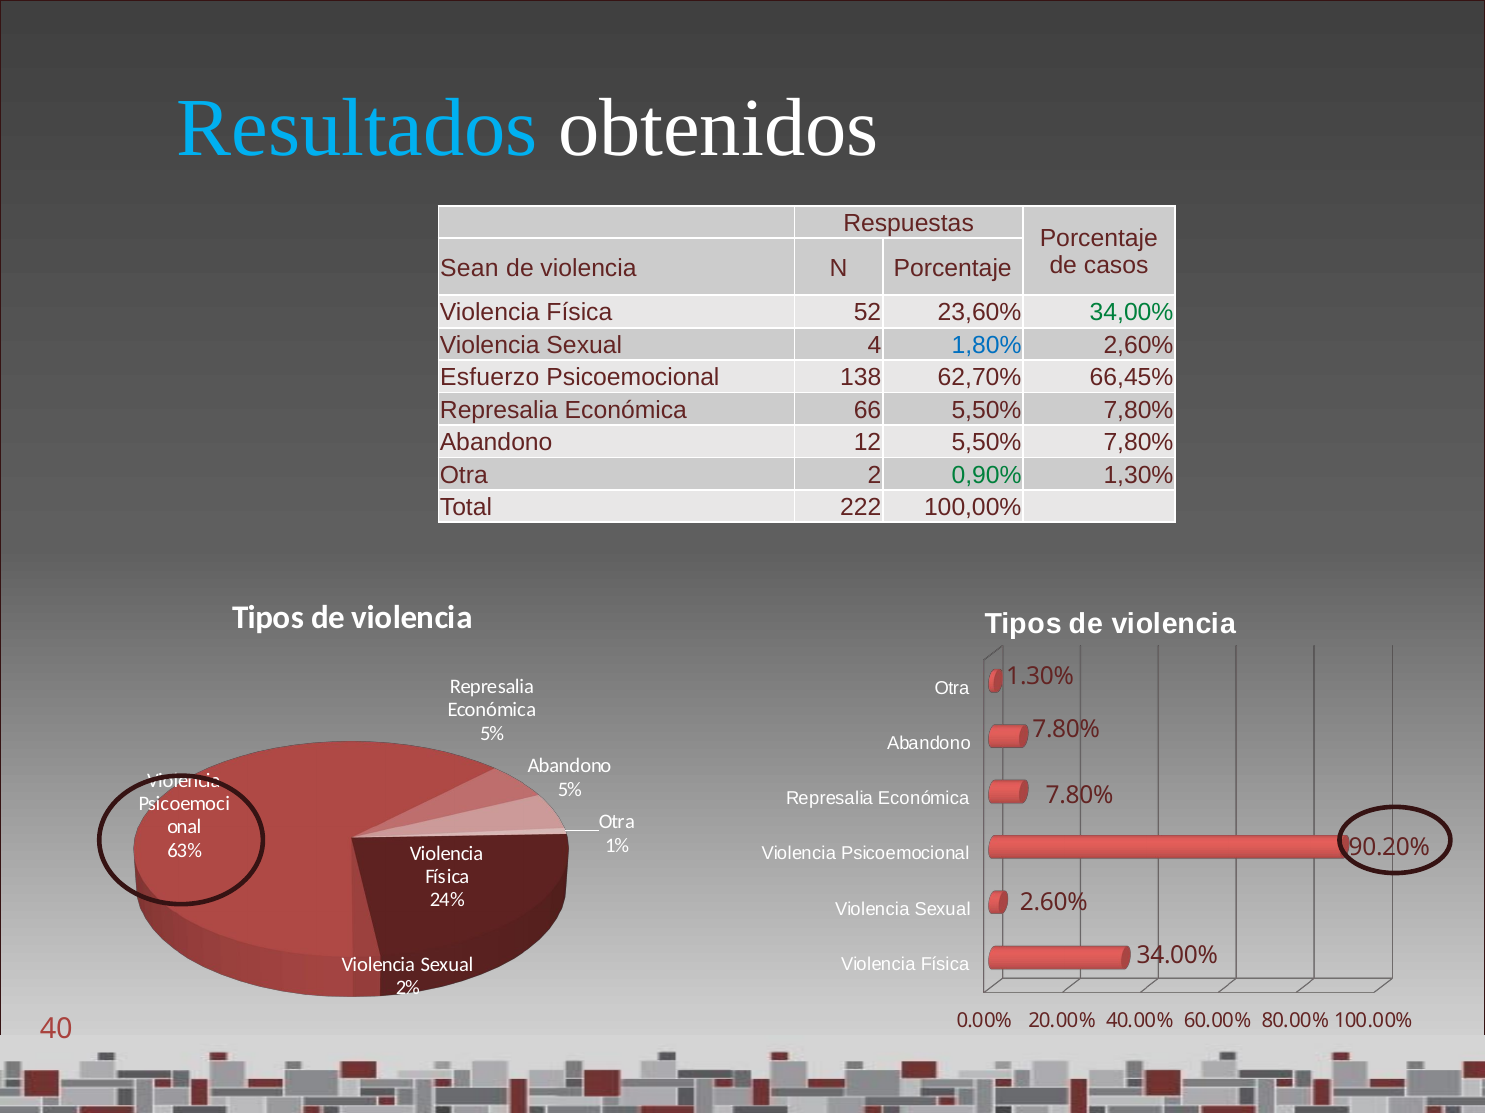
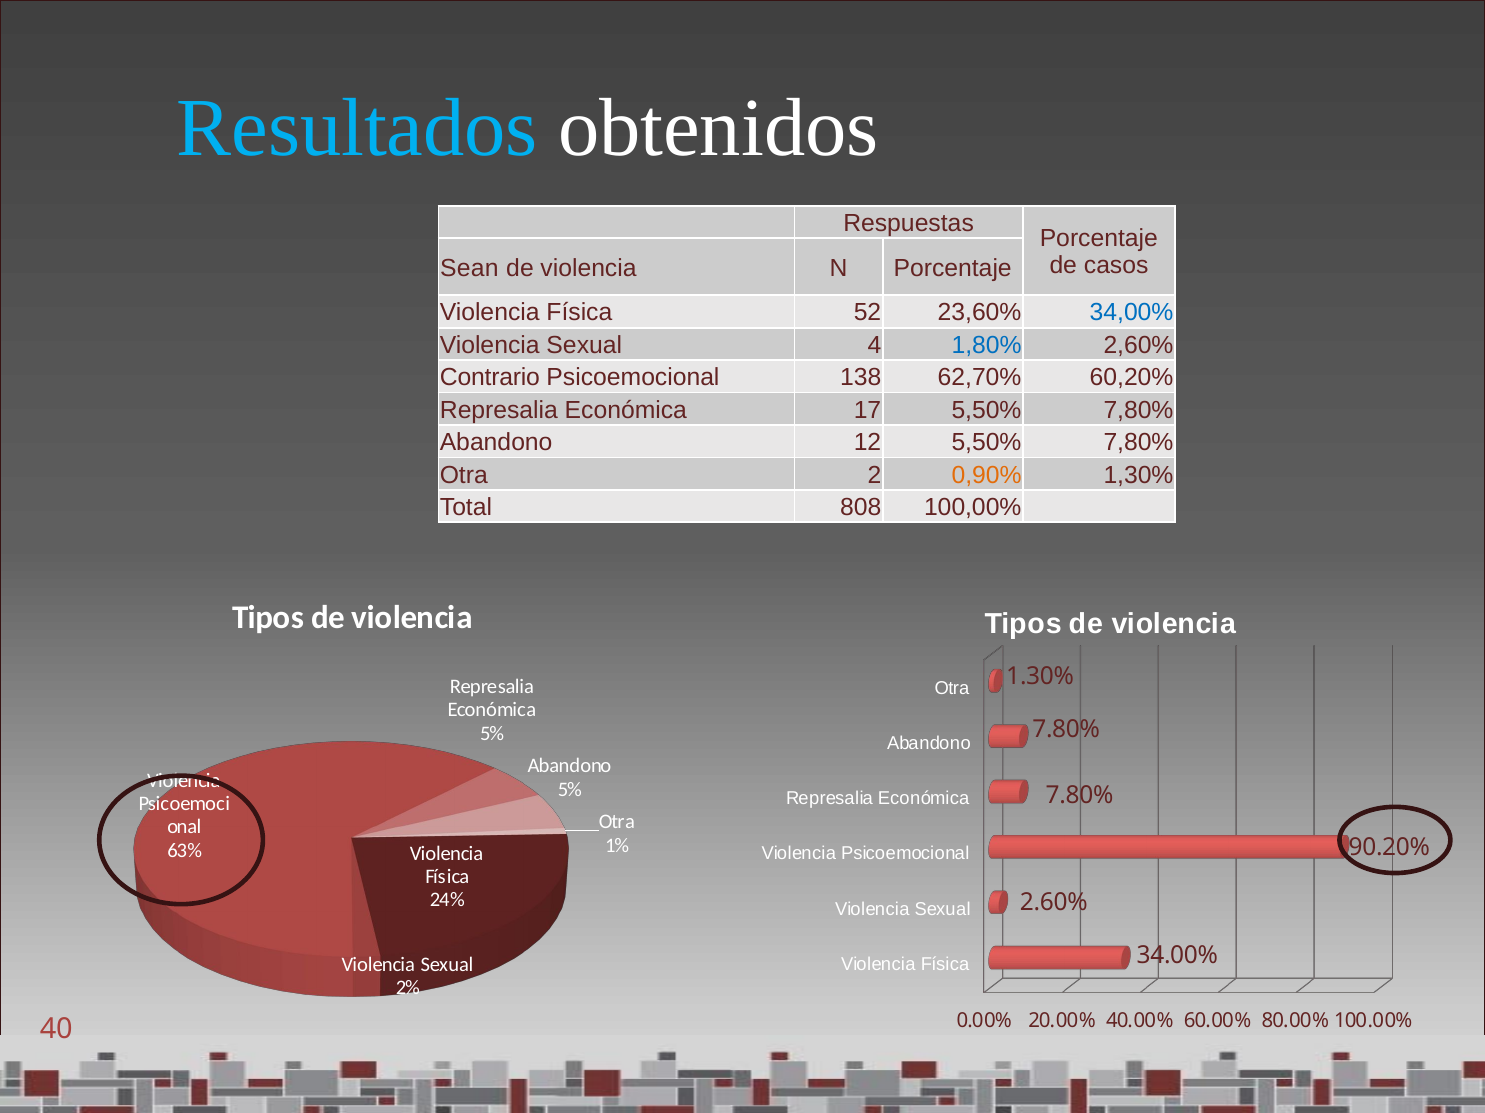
34,00% colour: green -> blue
Esfuerzo: Esfuerzo -> Contrario
66,45%: 66,45% -> 60,20%
66: 66 -> 17
0,90% colour: green -> orange
222: 222 -> 808
